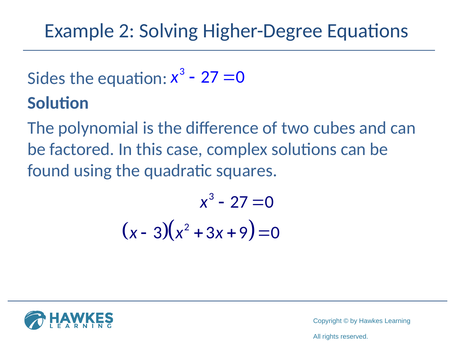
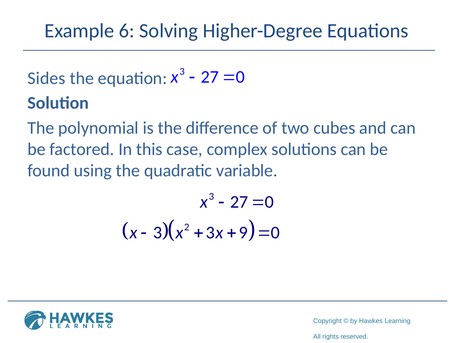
Example 2: 2 -> 6
squares: squares -> variable
